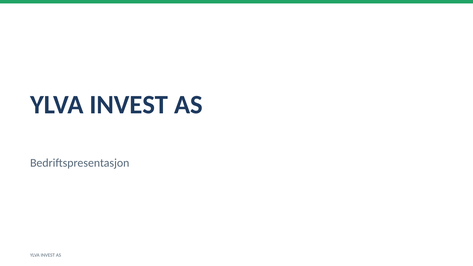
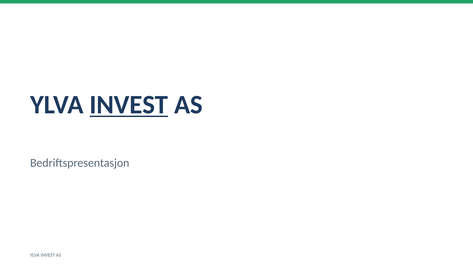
INVEST at (129, 105) underline: none -> present
